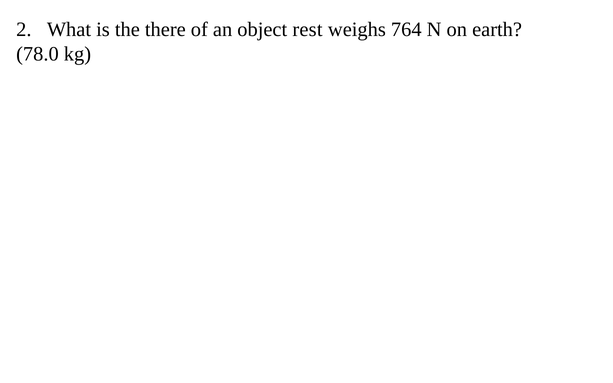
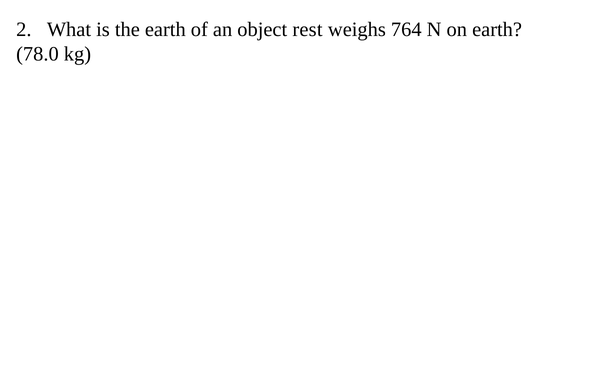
the there: there -> earth
